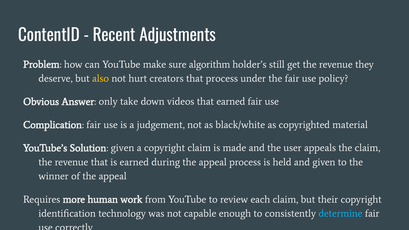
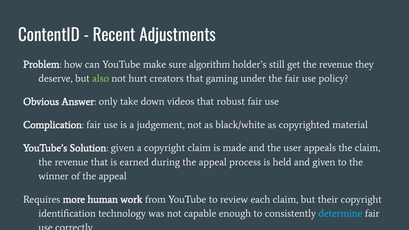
also colour: yellow -> light green
that process: process -> gaming
that earned: earned -> robust
